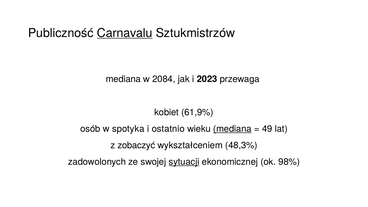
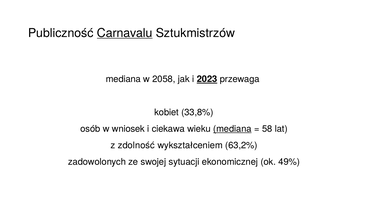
2084: 2084 -> 2058
2023 underline: none -> present
61,9%: 61,9% -> 33,8%
spotyka: spotyka -> wniosek
ostatnio: ostatnio -> ciekawa
49: 49 -> 58
zobaczyć: zobaczyć -> zdolność
48,3%: 48,3% -> 63,2%
sytuacji underline: present -> none
98%: 98% -> 49%
